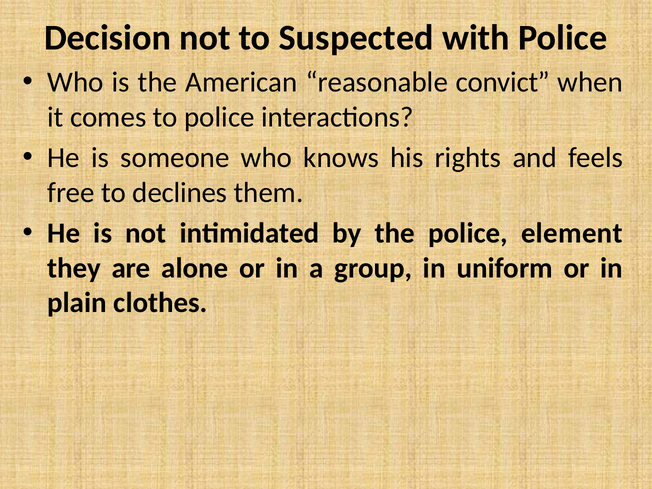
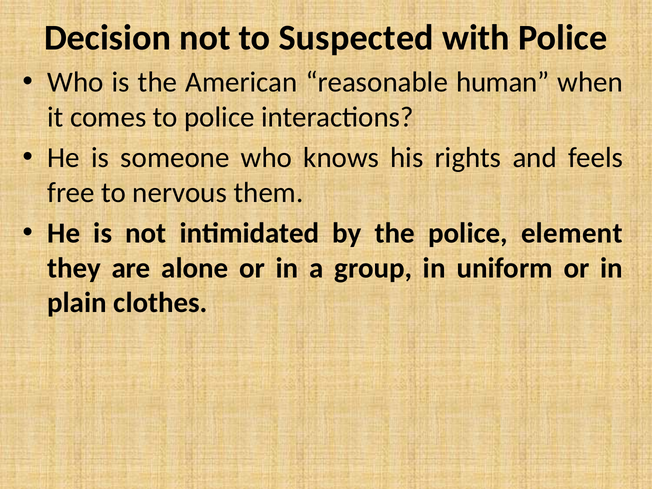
convict: convict -> human
declines: declines -> nervous
